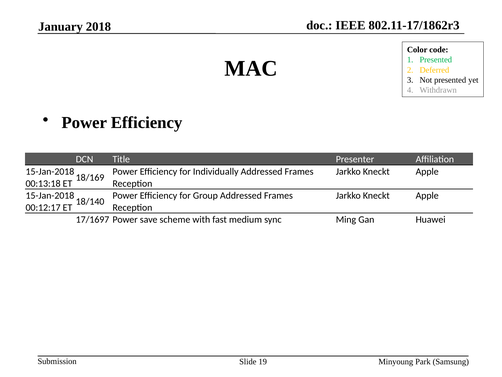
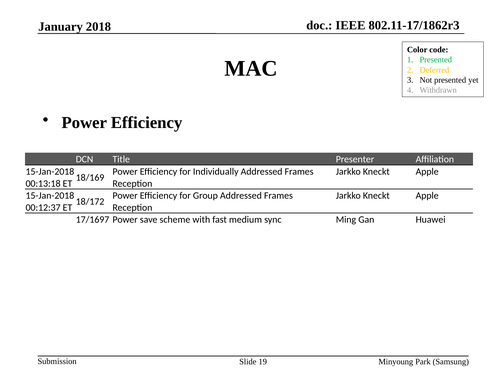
18/140: 18/140 -> 18/172
00:12:17: 00:12:17 -> 00:12:37
